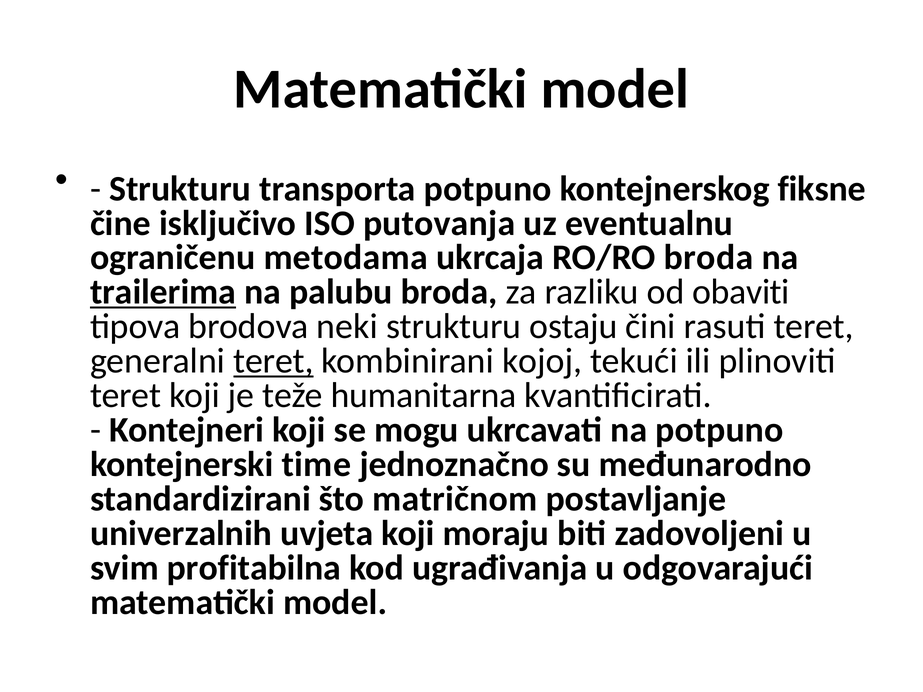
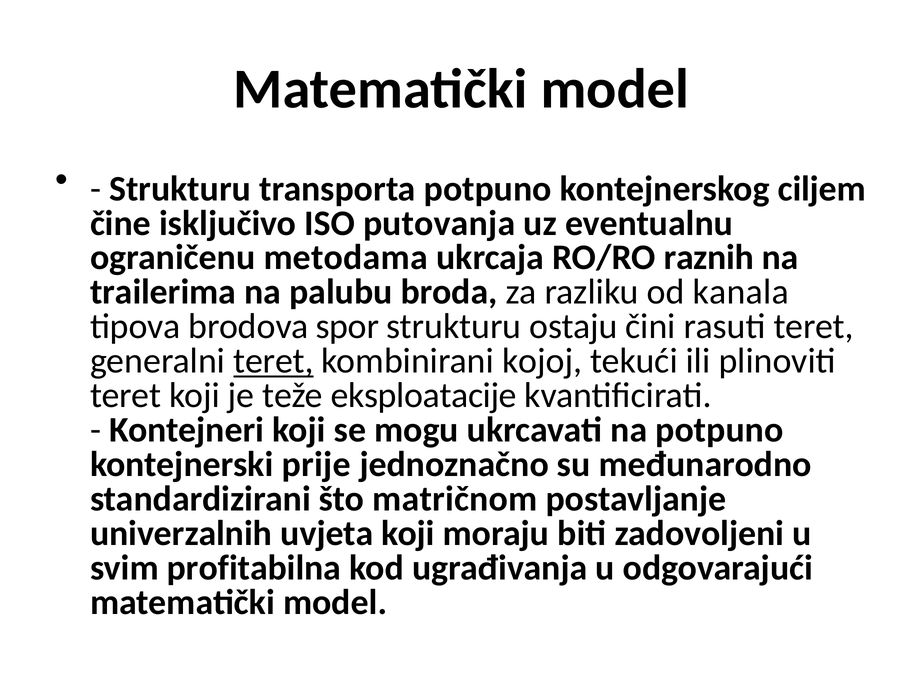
fiksne: fiksne -> ciljem
RO/RO broda: broda -> raznih
trailerima underline: present -> none
obaviti: obaviti -> kanala
neki: neki -> spor
humanitarna: humanitarna -> eksploatacije
time: time -> prije
